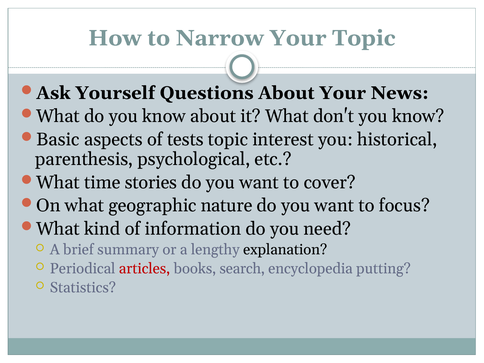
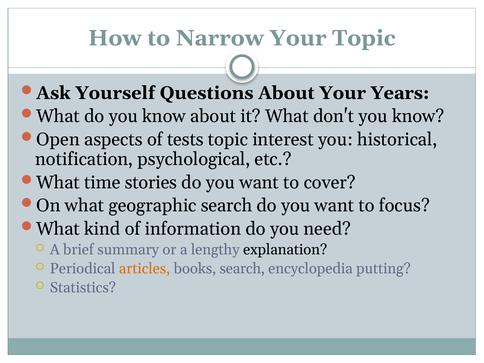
News: News -> Years
Basic: Basic -> Open
parenthesis: parenthesis -> notification
geographic nature: nature -> search
articles colour: red -> orange
